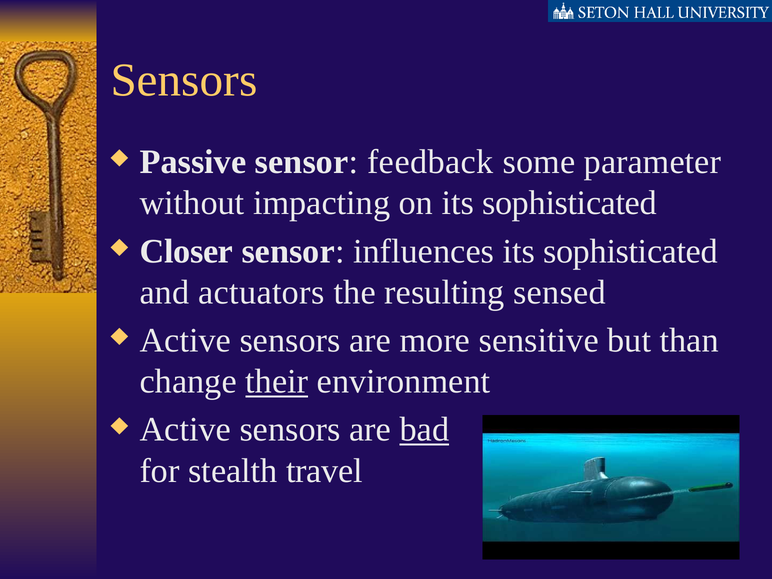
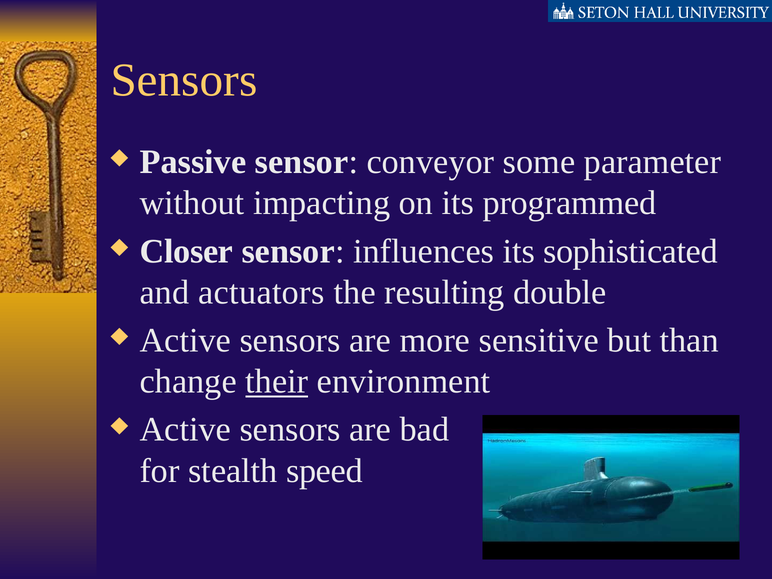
feedback: feedback -> conveyor
on its sophisticated: sophisticated -> programmed
sensed: sensed -> double
bad underline: present -> none
travel: travel -> speed
